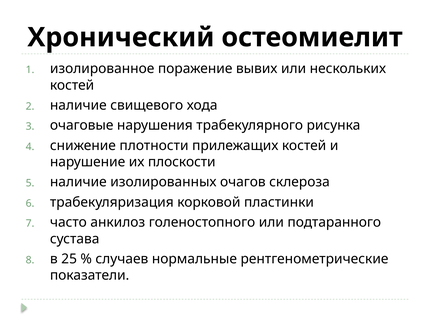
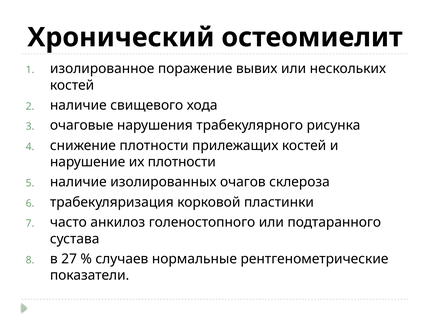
их плоскости: плоскости -> плотности
25: 25 -> 27
